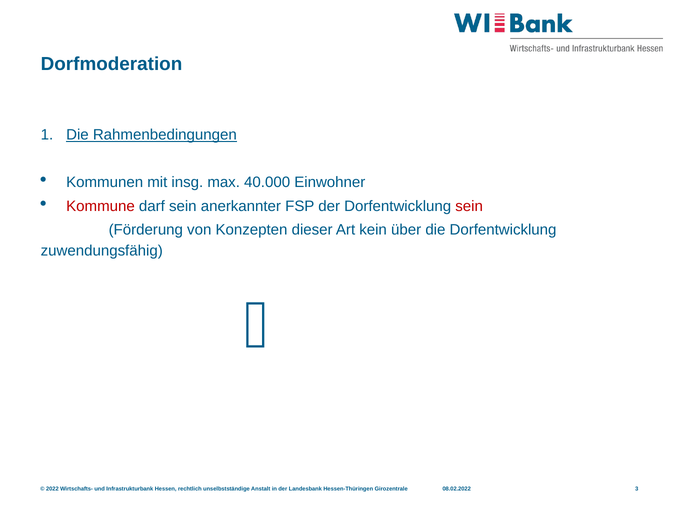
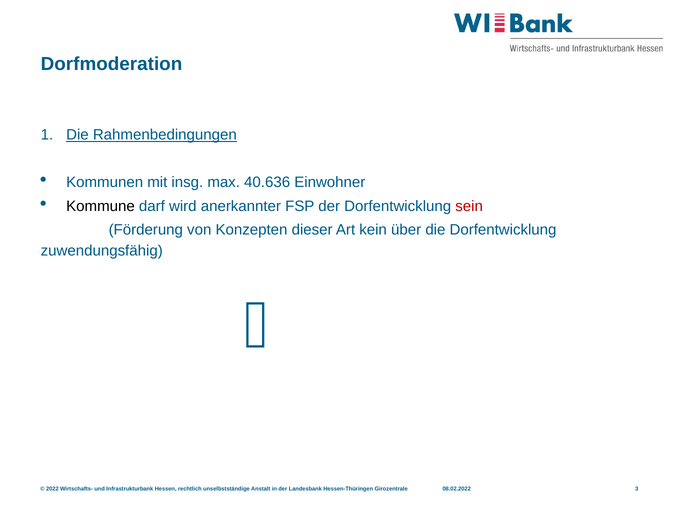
40.000: 40.000 -> 40.636
Kommune colour: red -> black
darf sein: sein -> wird
